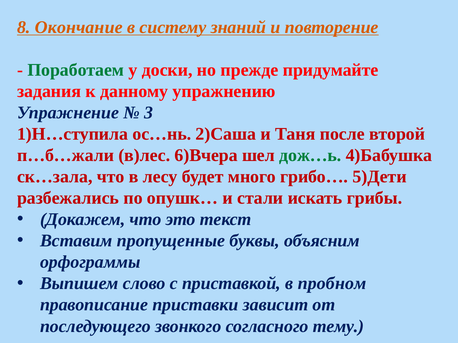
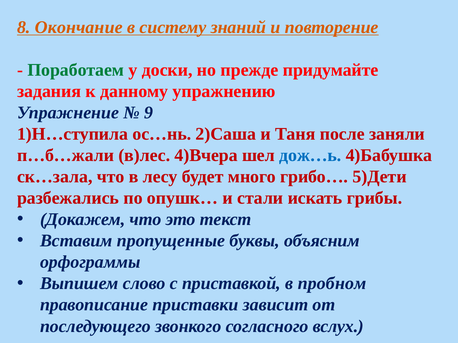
3: 3 -> 9
второй: второй -> заняли
6)Вчера: 6)Вчера -> 4)Вчера
дож…ь colour: green -> blue
тему: тему -> вслух
